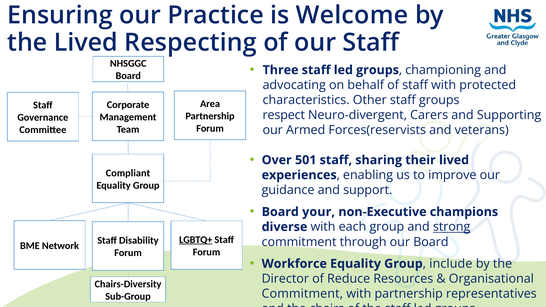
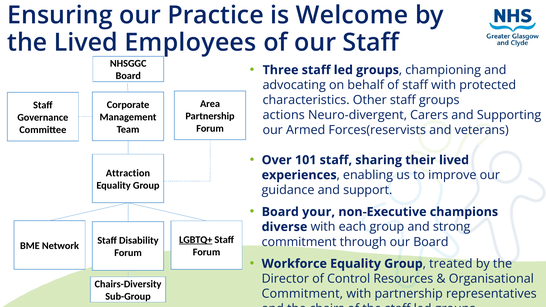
Respecting: Respecting -> Employees
respect: respect -> actions
501: 501 -> 101
Compliant: Compliant -> Attraction
strong underline: present -> none
include: include -> treated
Reduce: Reduce -> Control
